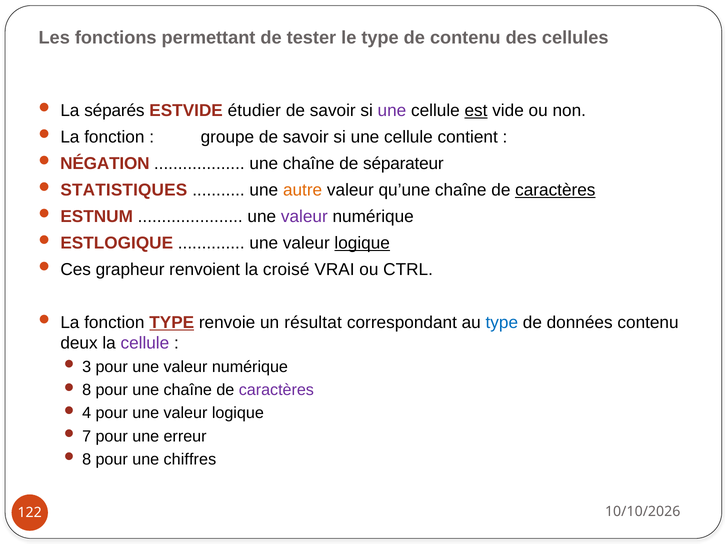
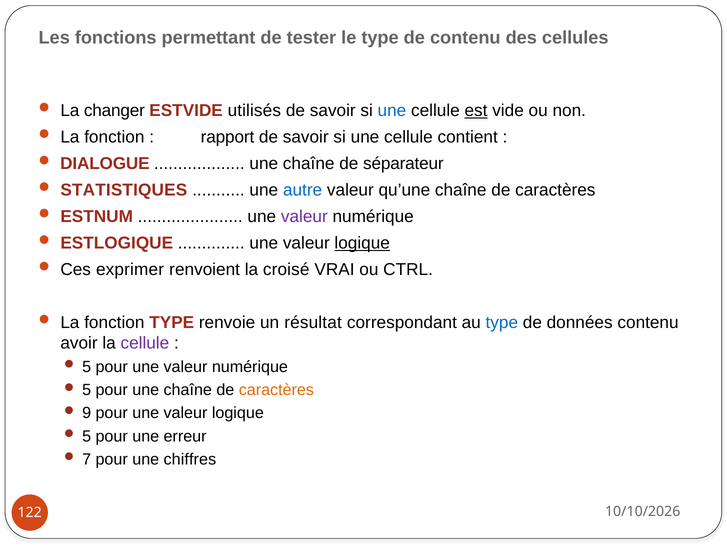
séparés: séparés -> changer
étudier: étudier -> utilisés
une at (392, 110) colour: purple -> blue
groupe: groupe -> rapport
NÉGATION: NÉGATION -> DIALOGUE
autre colour: orange -> blue
caractères at (555, 190) underline: present -> none
grapheur: grapheur -> exprimer
TYPE at (172, 322) underline: present -> none
deux: deux -> avoir
3 at (87, 366): 3 -> 5
8 at (87, 389): 8 -> 5
caractères at (276, 389) colour: purple -> orange
4: 4 -> 9
7 at (87, 436): 7 -> 5
8 at (87, 459): 8 -> 7
